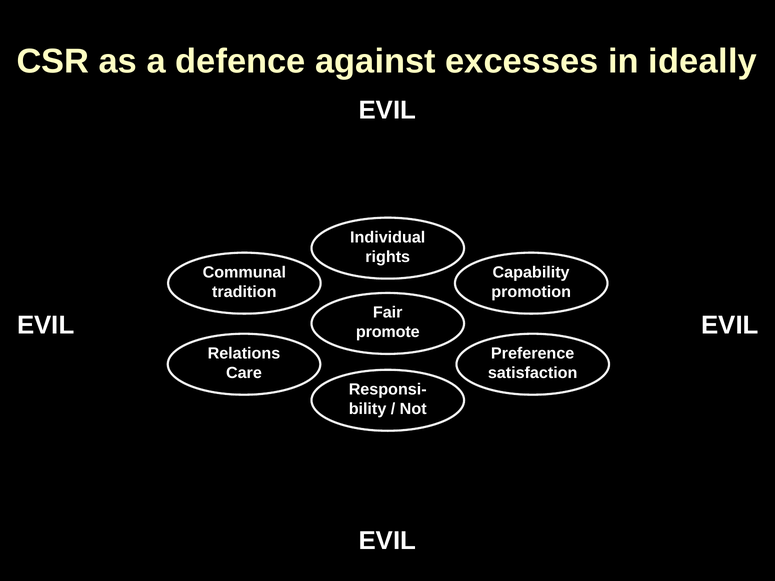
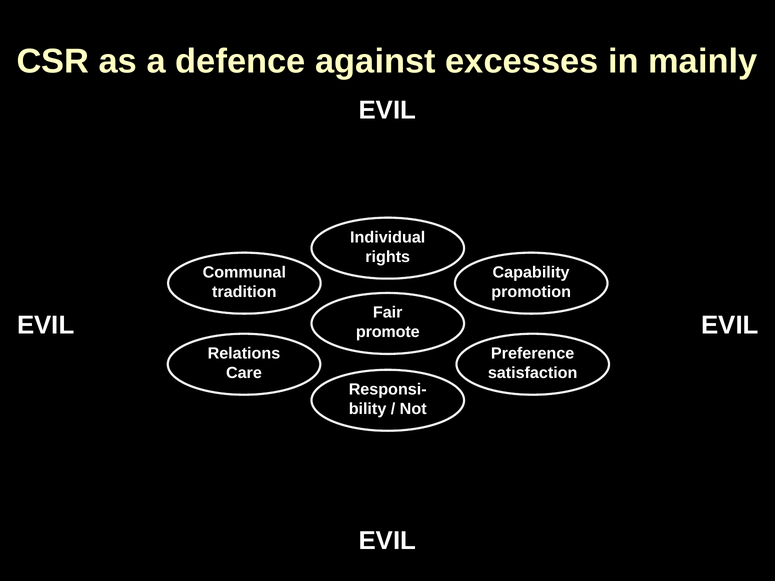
ideally: ideally -> mainly
